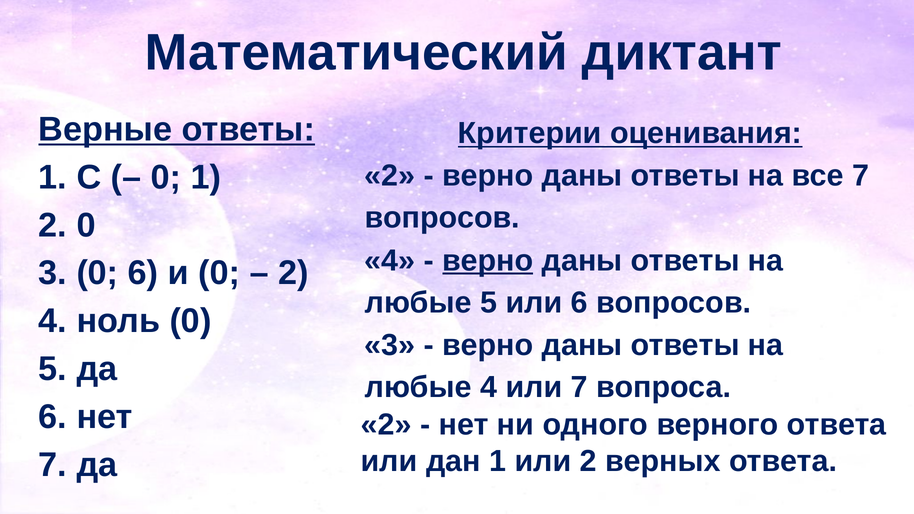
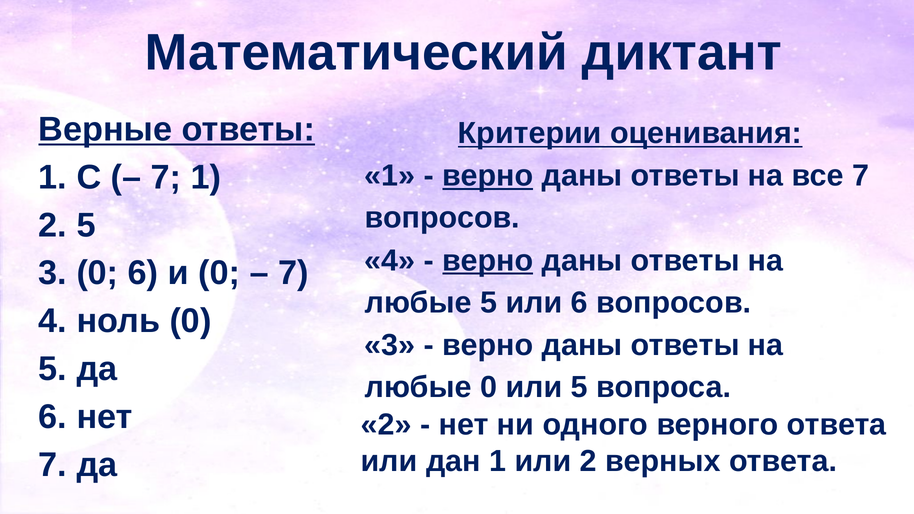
0 at (166, 177): 0 -> 7
2 at (390, 176): 2 -> 1
верно at (488, 176) underline: none -> present
2 0: 0 -> 5
2 at (293, 273): 2 -> 7
любые 4: 4 -> 0
или 7: 7 -> 5
